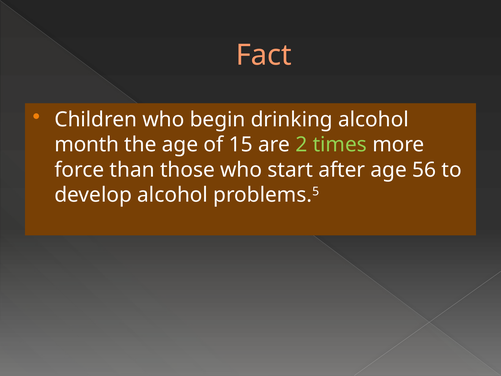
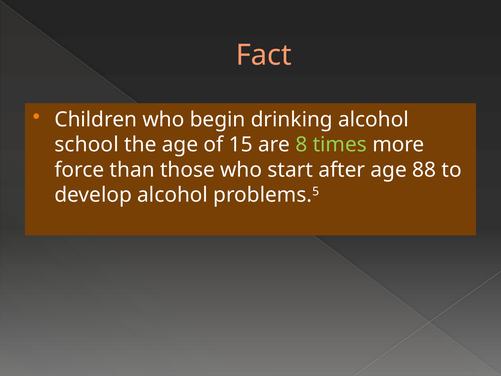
month: month -> school
2: 2 -> 8
56: 56 -> 88
